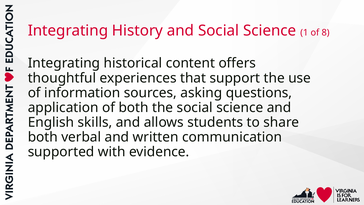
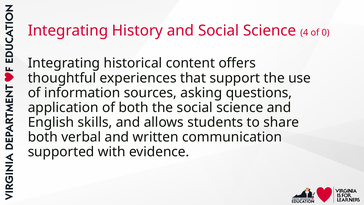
1: 1 -> 4
8: 8 -> 0
